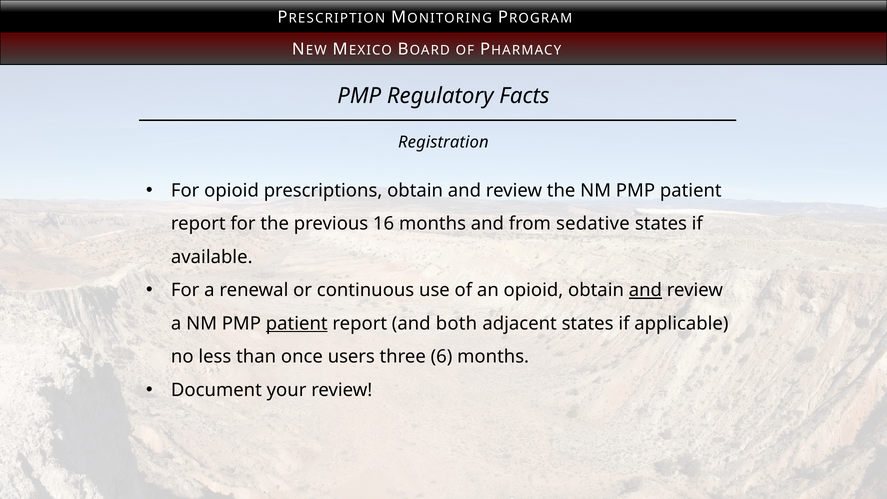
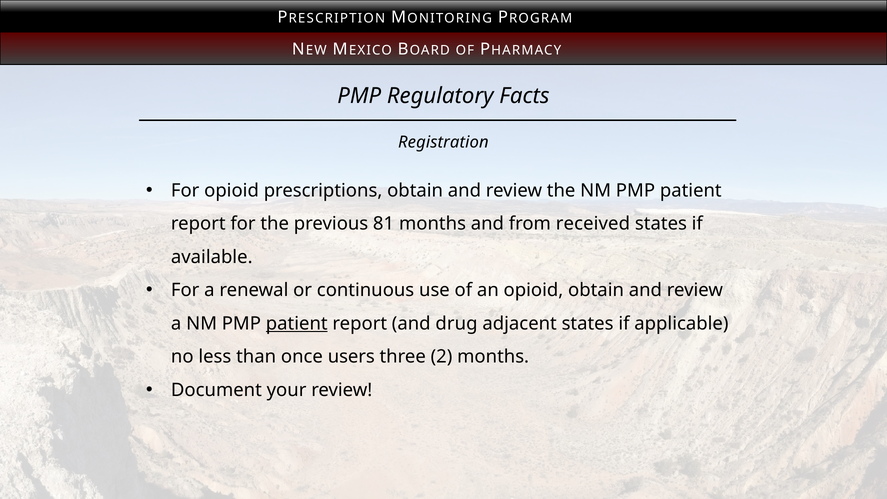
16: 16 -> 81
sedative: sedative -> received
and at (645, 290) underline: present -> none
both: both -> drug
6: 6 -> 2
